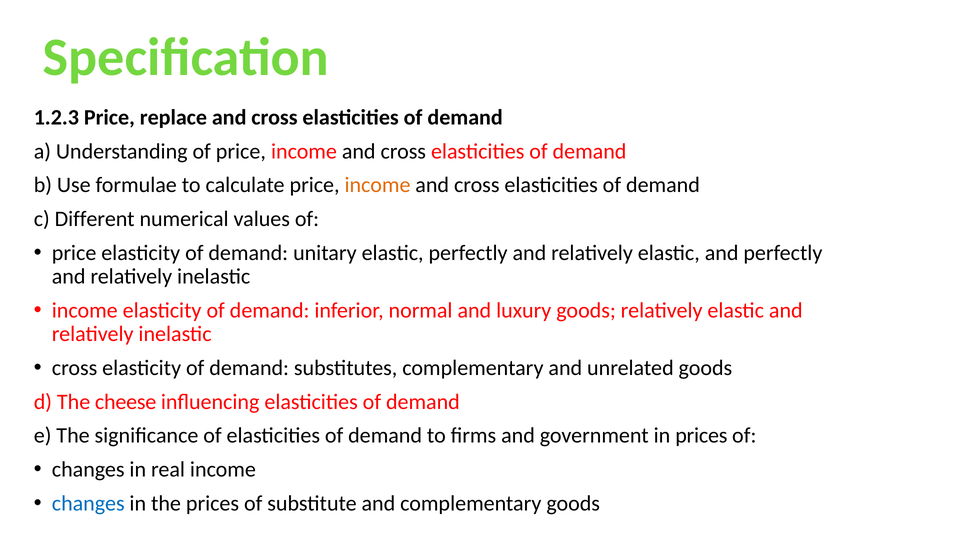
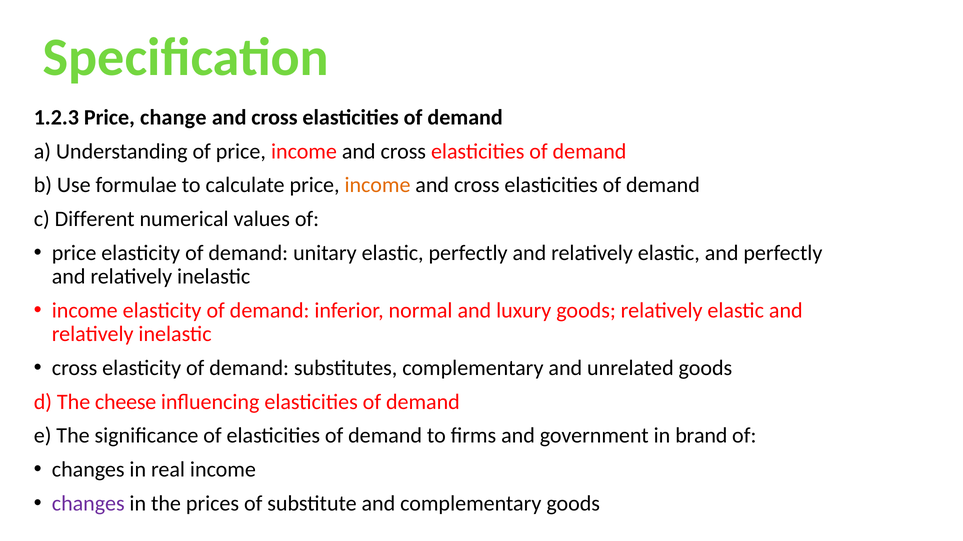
replace: replace -> change
in prices: prices -> brand
changes at (88, 504) colour: blue -> purple
